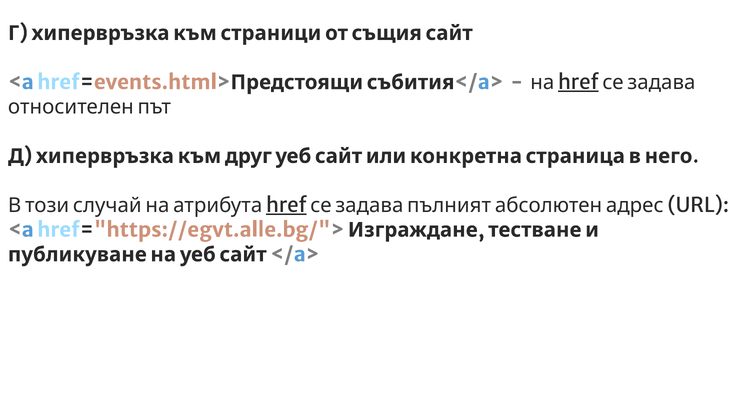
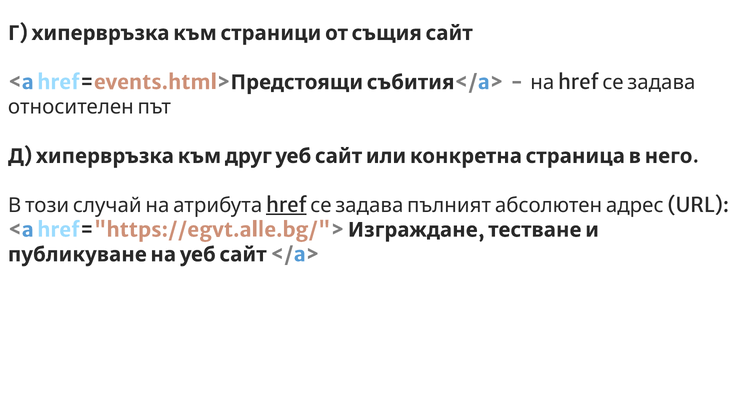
href at (578, 82) underline: present -> none
